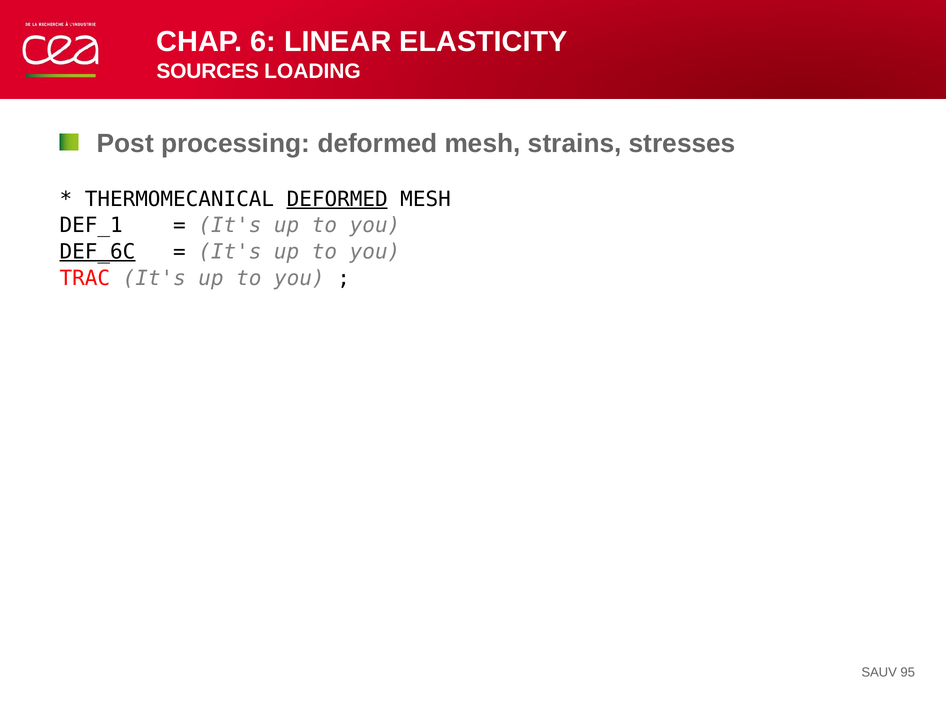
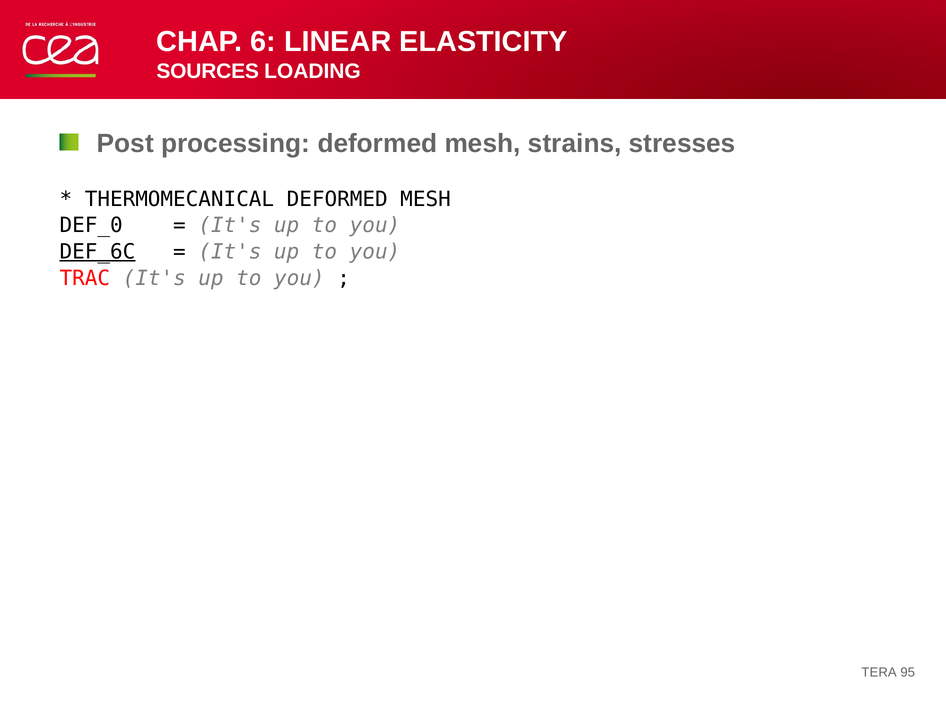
DEFORMED at (337, 199) underline: present -> none
DEF_1: DEF_1 -> DEF_0
SAUV: SAUV -> TERA
